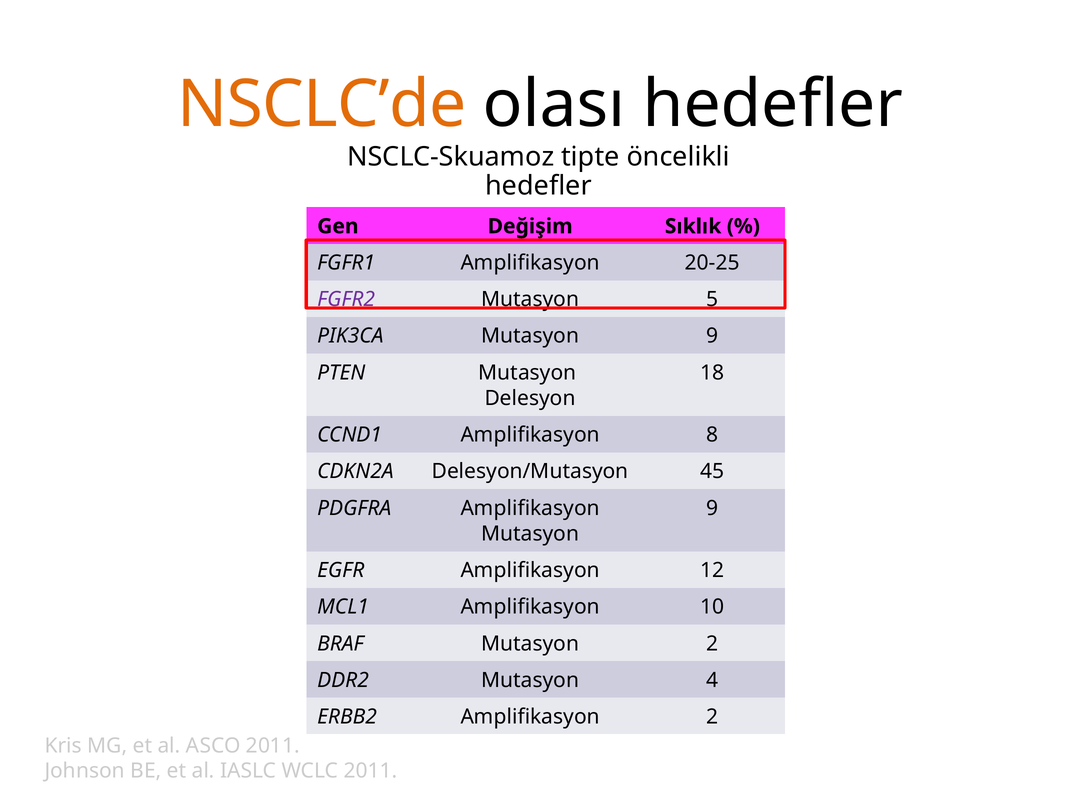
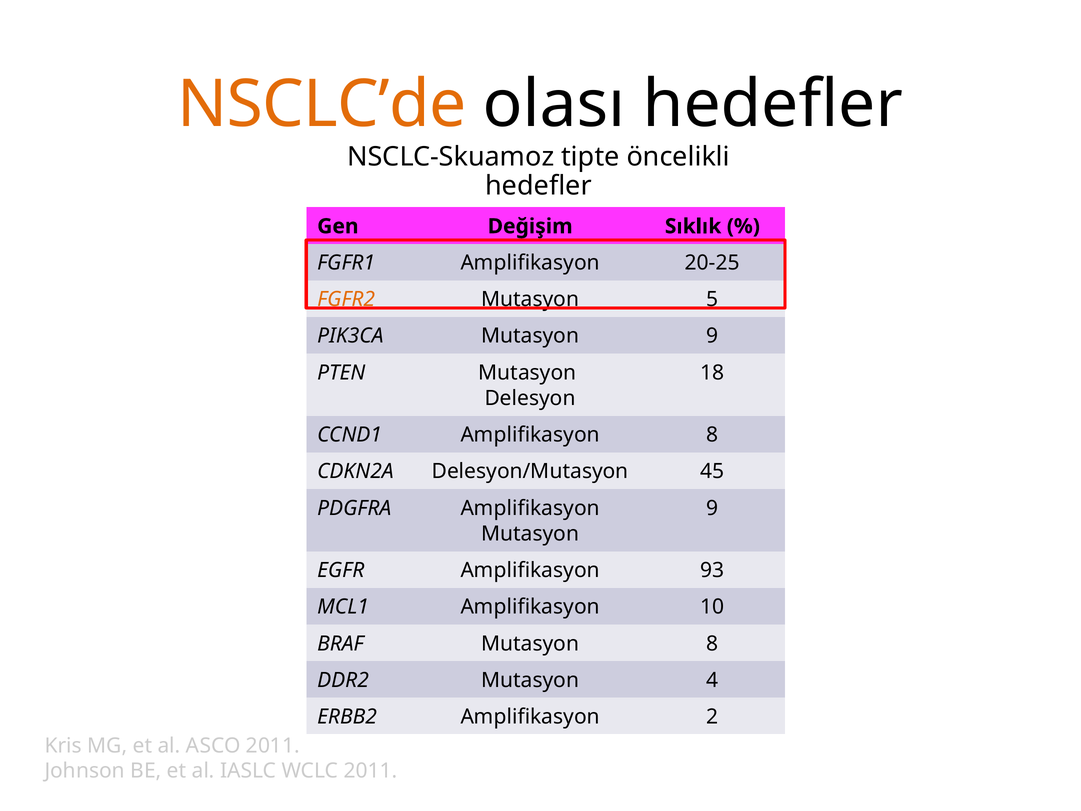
FGFR2 colour: purple -> orange
12: 12 -> 93
Mutasyon 2: 2 -> 8
